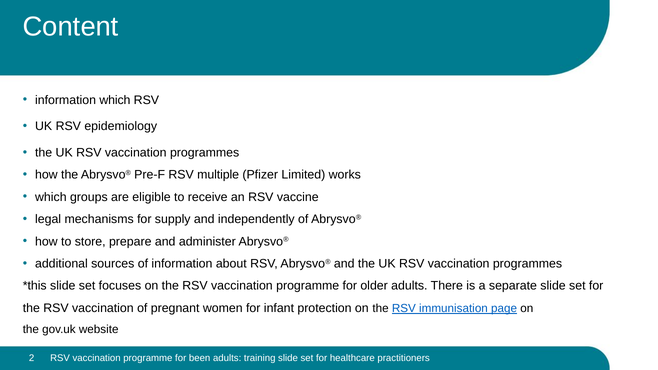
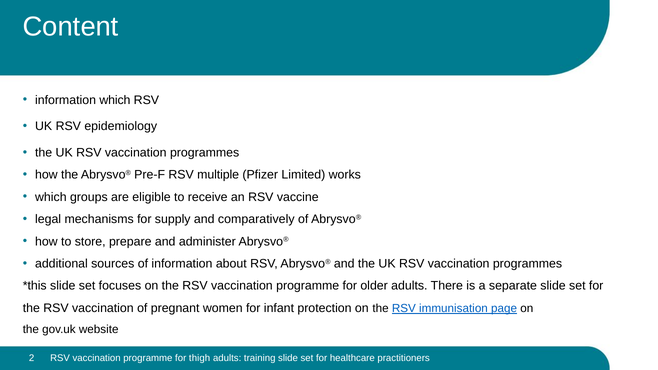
independently: independently -> comparatively
been: been -> thigh
